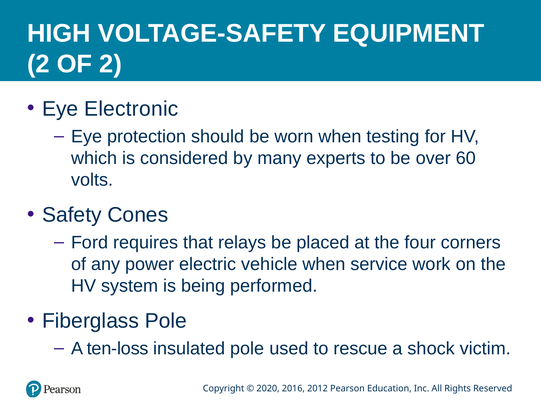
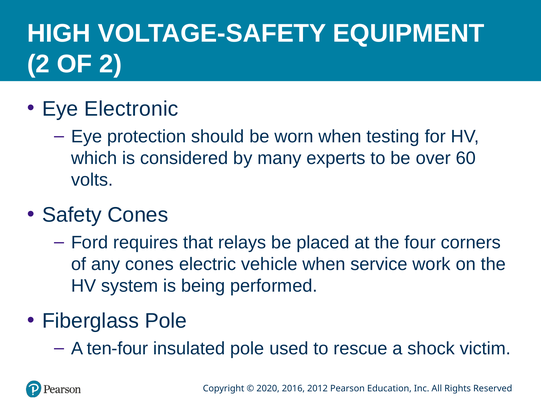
any power: power -> cones
ten-loss: ten-loss -> ten-four
